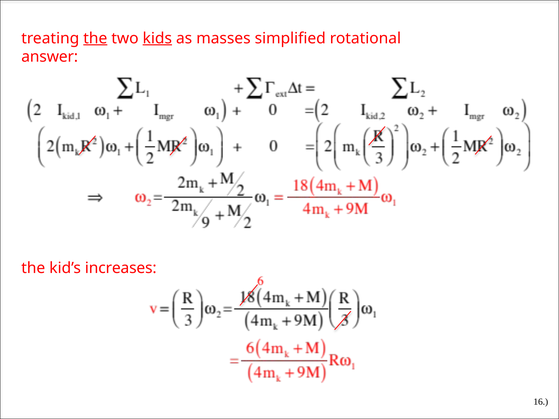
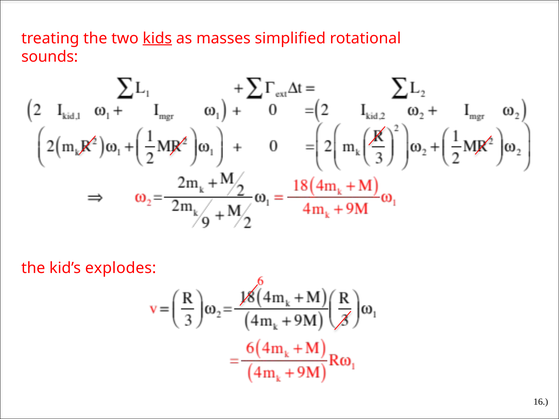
the at (95, 38) underline: present -> none
answer: answer -> sounds
increases: increases -> explodes
